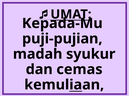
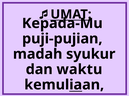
cemas: cemas -> waktu
